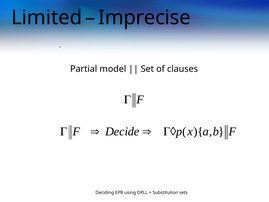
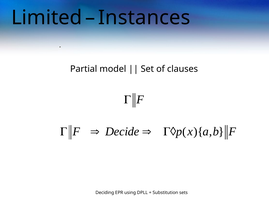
Imprecise: Imprecise -> Instances
